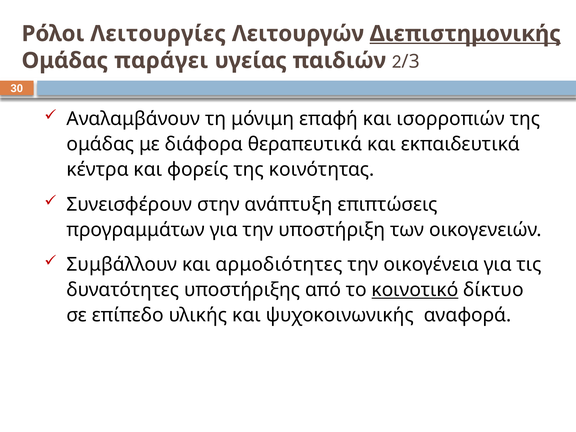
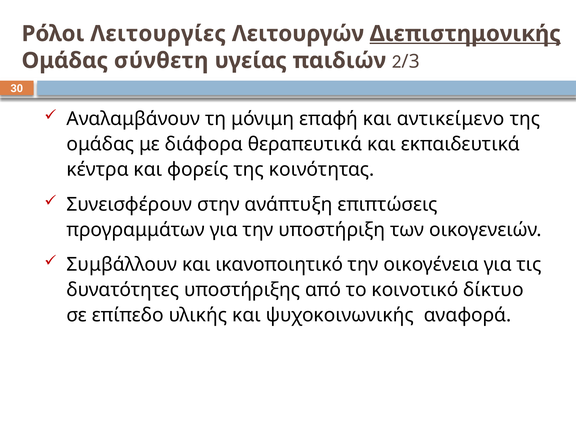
παράγει: παράγει -> σύνθετη
ισορροπιών: ισορροπιών -> αντικείμενο
αρμοδιότητες: αρμοδιότητες -> ικανοποιητικό
κοινοτικό underline: present -> none
